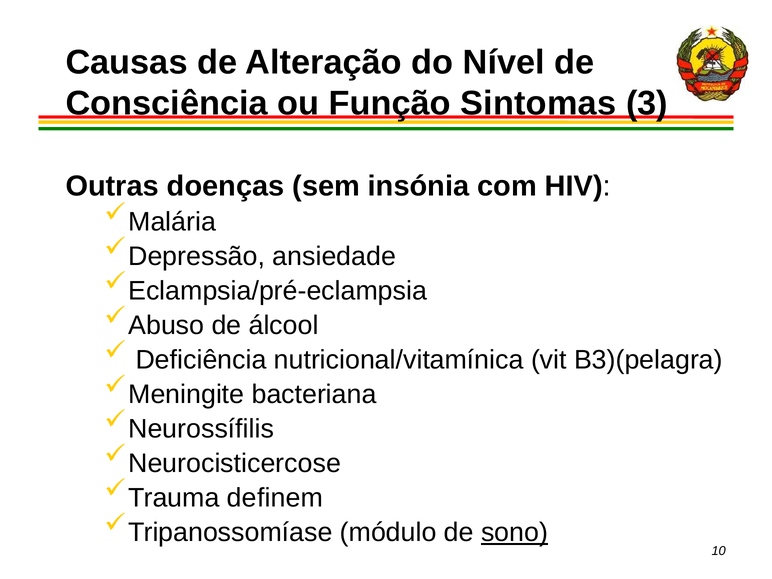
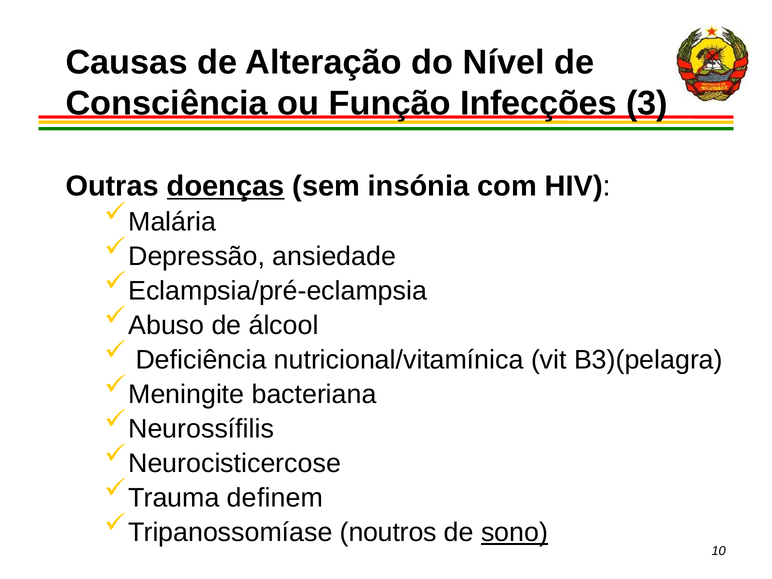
Sintomas: Sintomas -> Infecções
doenças underline: none -> present
módulo: módulo -> noutros
